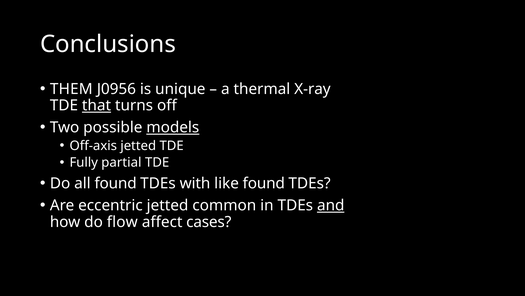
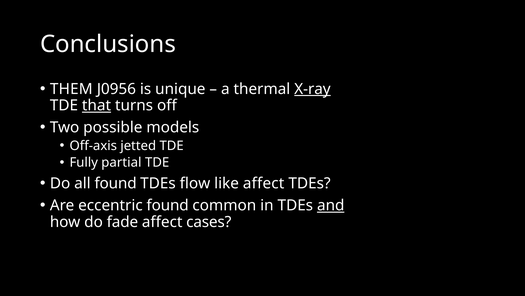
X-ray underline: none -> present
models underline: present -> none
with: with -> flow
like found: found -> affect
eccentric jetted: jetted -> found
flow: flow -> fade
